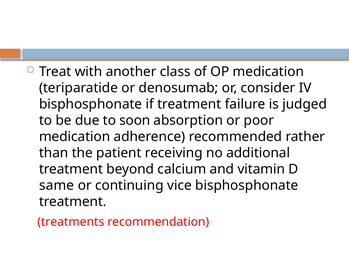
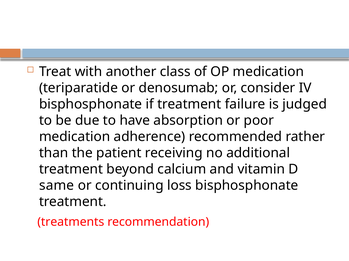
soon: soon -> have
vice: vice -> loss
